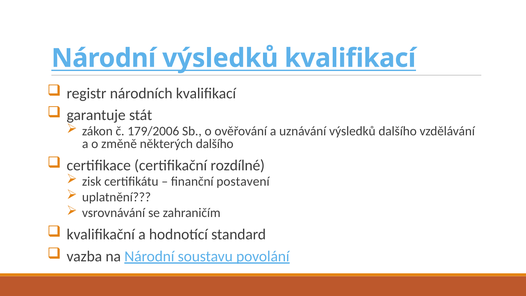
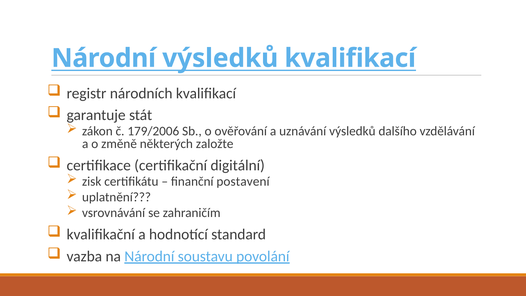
některých dalšího: dalšího -> založte
rozdílné: rozdílné -> digitální
